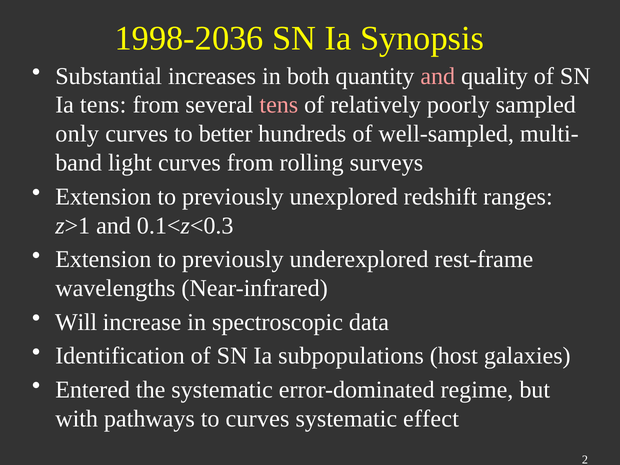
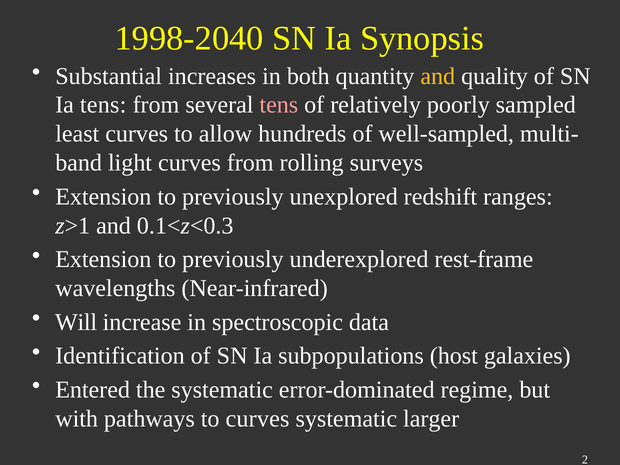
1998-2036: 1998-2036 -> 1998-2040
and at (438, 76) colour: pink -> yellow
only: only -> least
better: better -> allow
effect: effect -> larger
